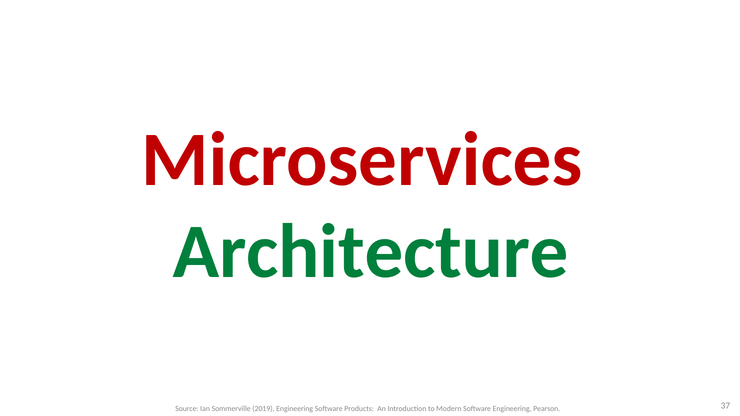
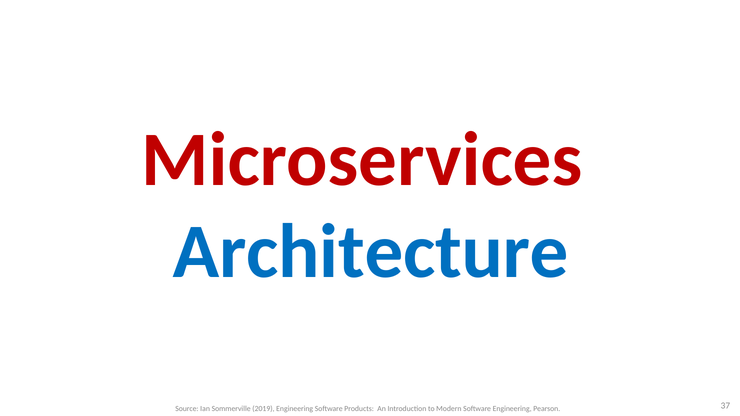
Architecture colour: green -> blue
